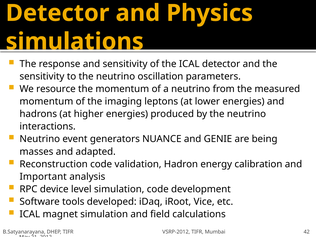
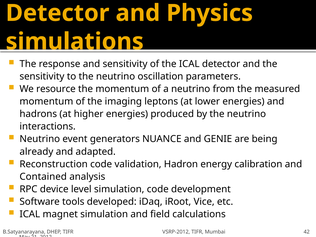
masses: masses -> already
Important: Important -> Contained
